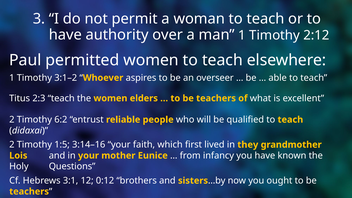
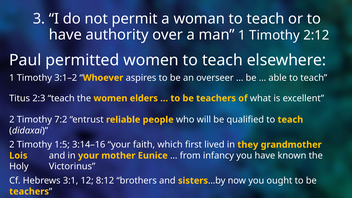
6:2: 6:2 -> 7:2
Questions: Questions -> Victorinus
0:12: 0:12 -> 8:12
